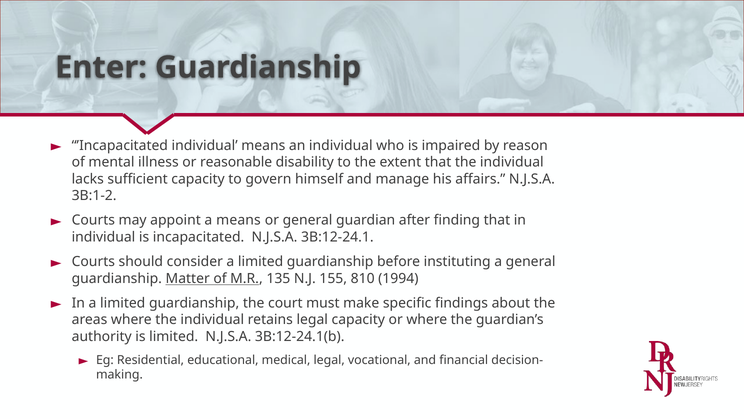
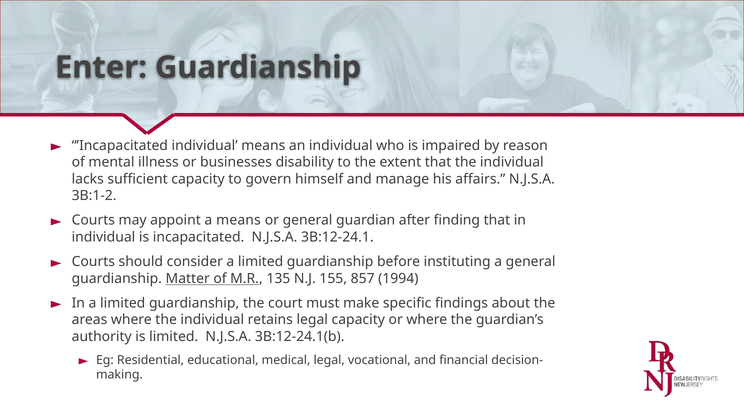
reasonable: reasonable -> businesses
810: 810 -> 857
